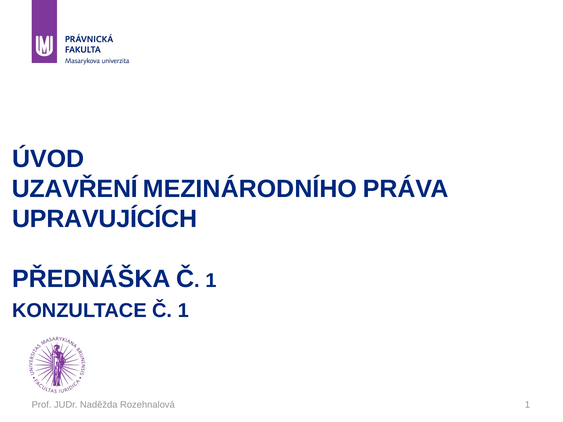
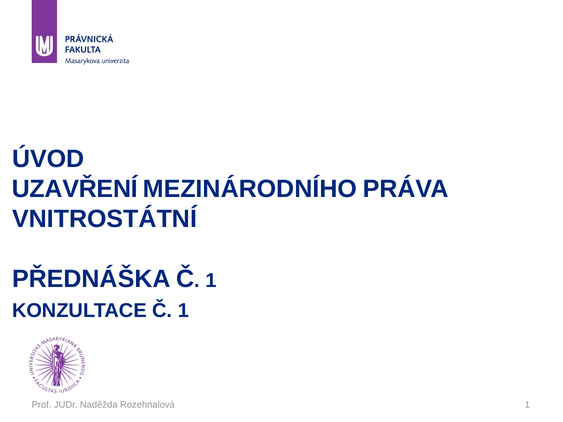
UPRAVUJÍCÍCH: UPRAVUJÍCÍCH -> VNITROSTÁTNÍ
